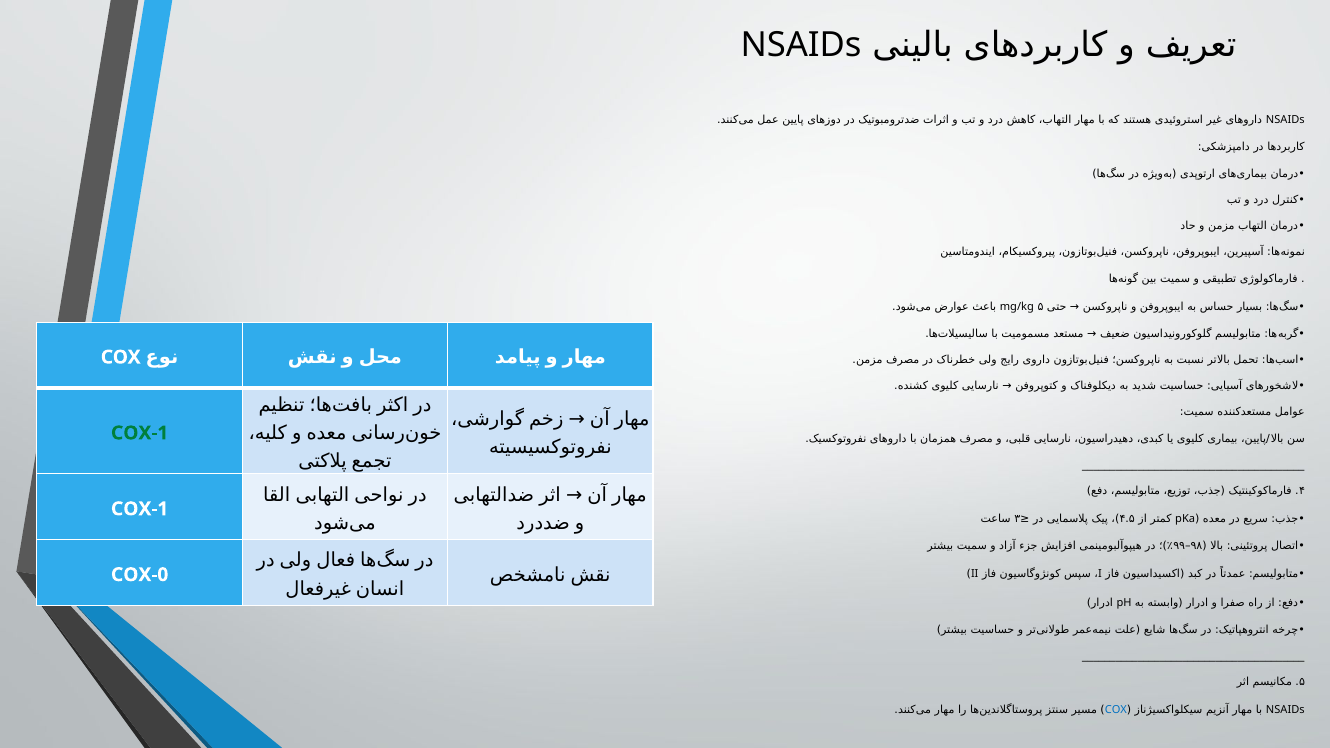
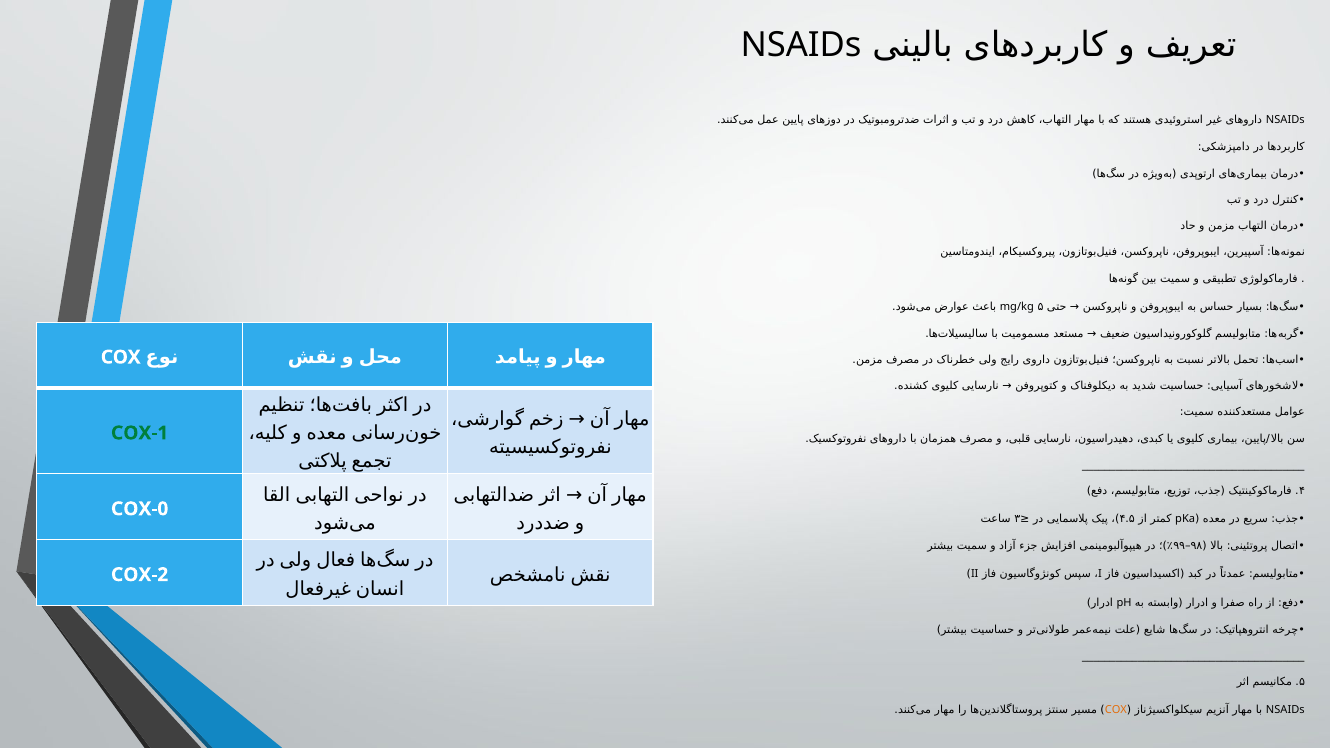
COX-1 at (140, 509): COX-1 -> COX-0
COX-0: COX-0 -> COX-2
COX at (1116, 710) colour: blue -> orange
